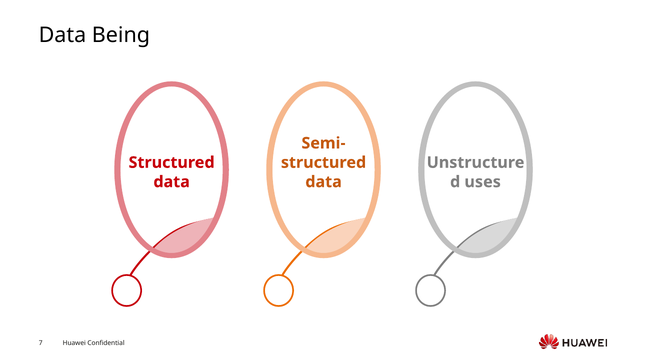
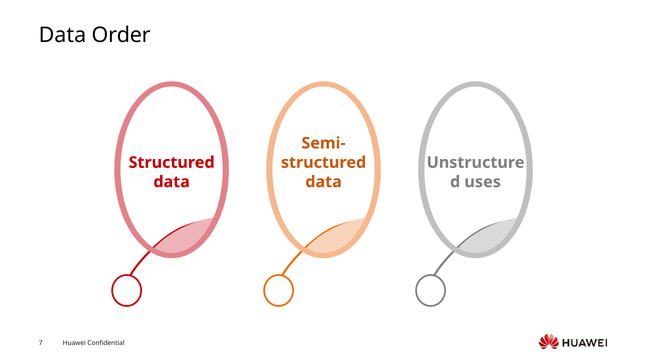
Being: Being -> Order
